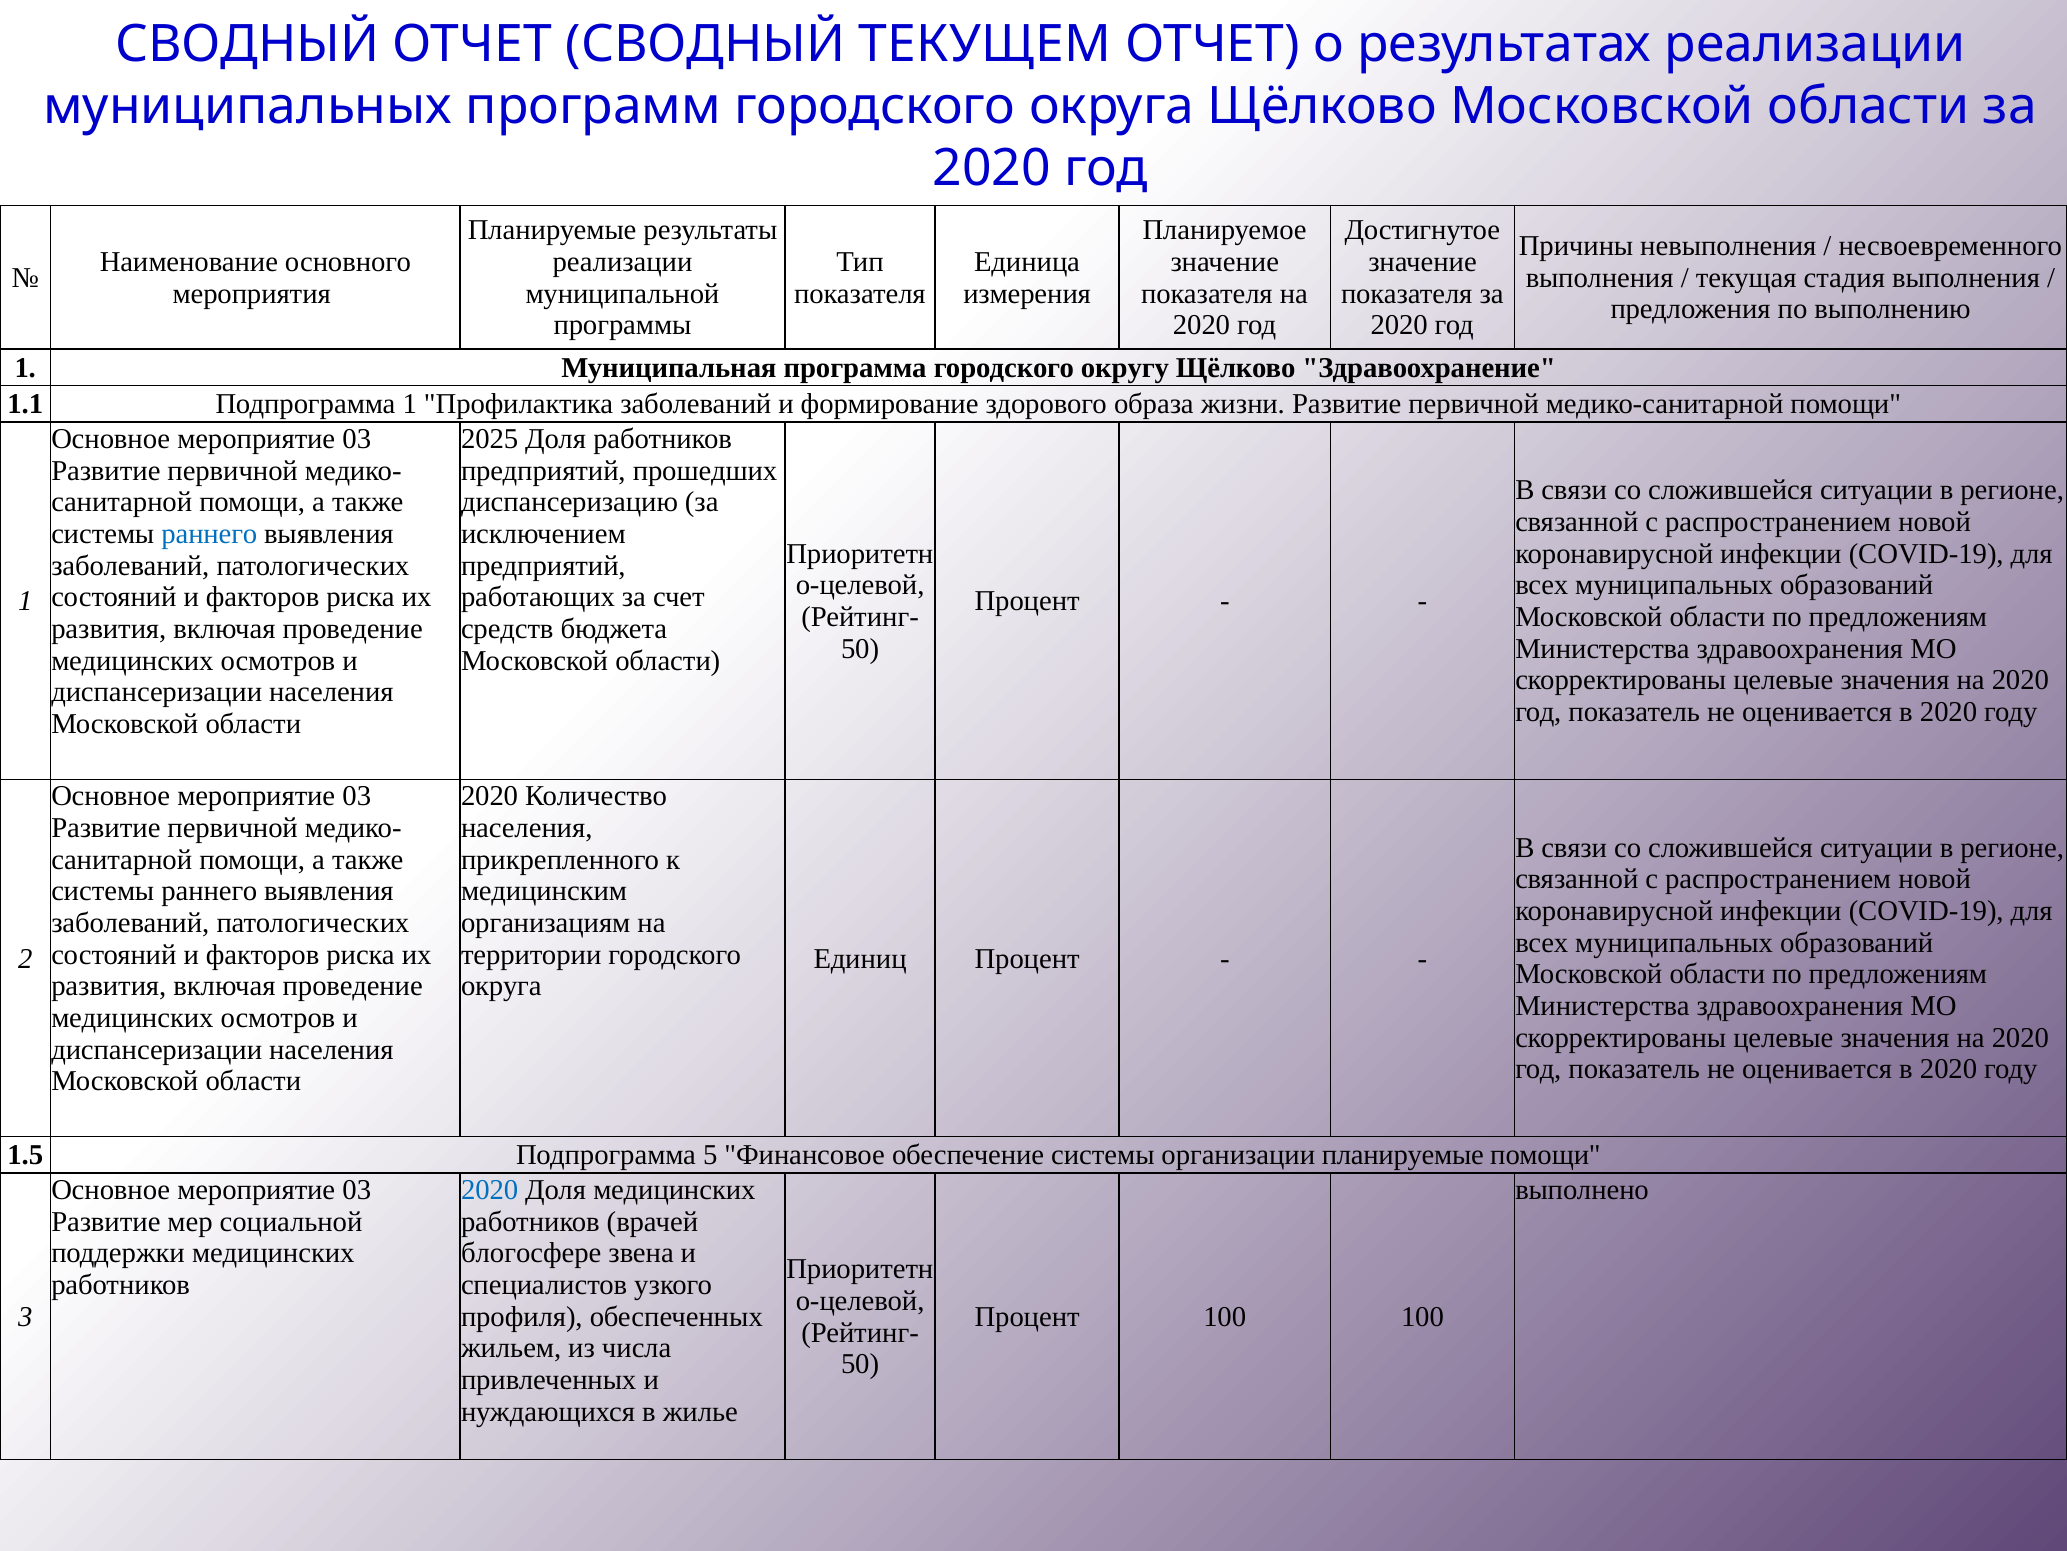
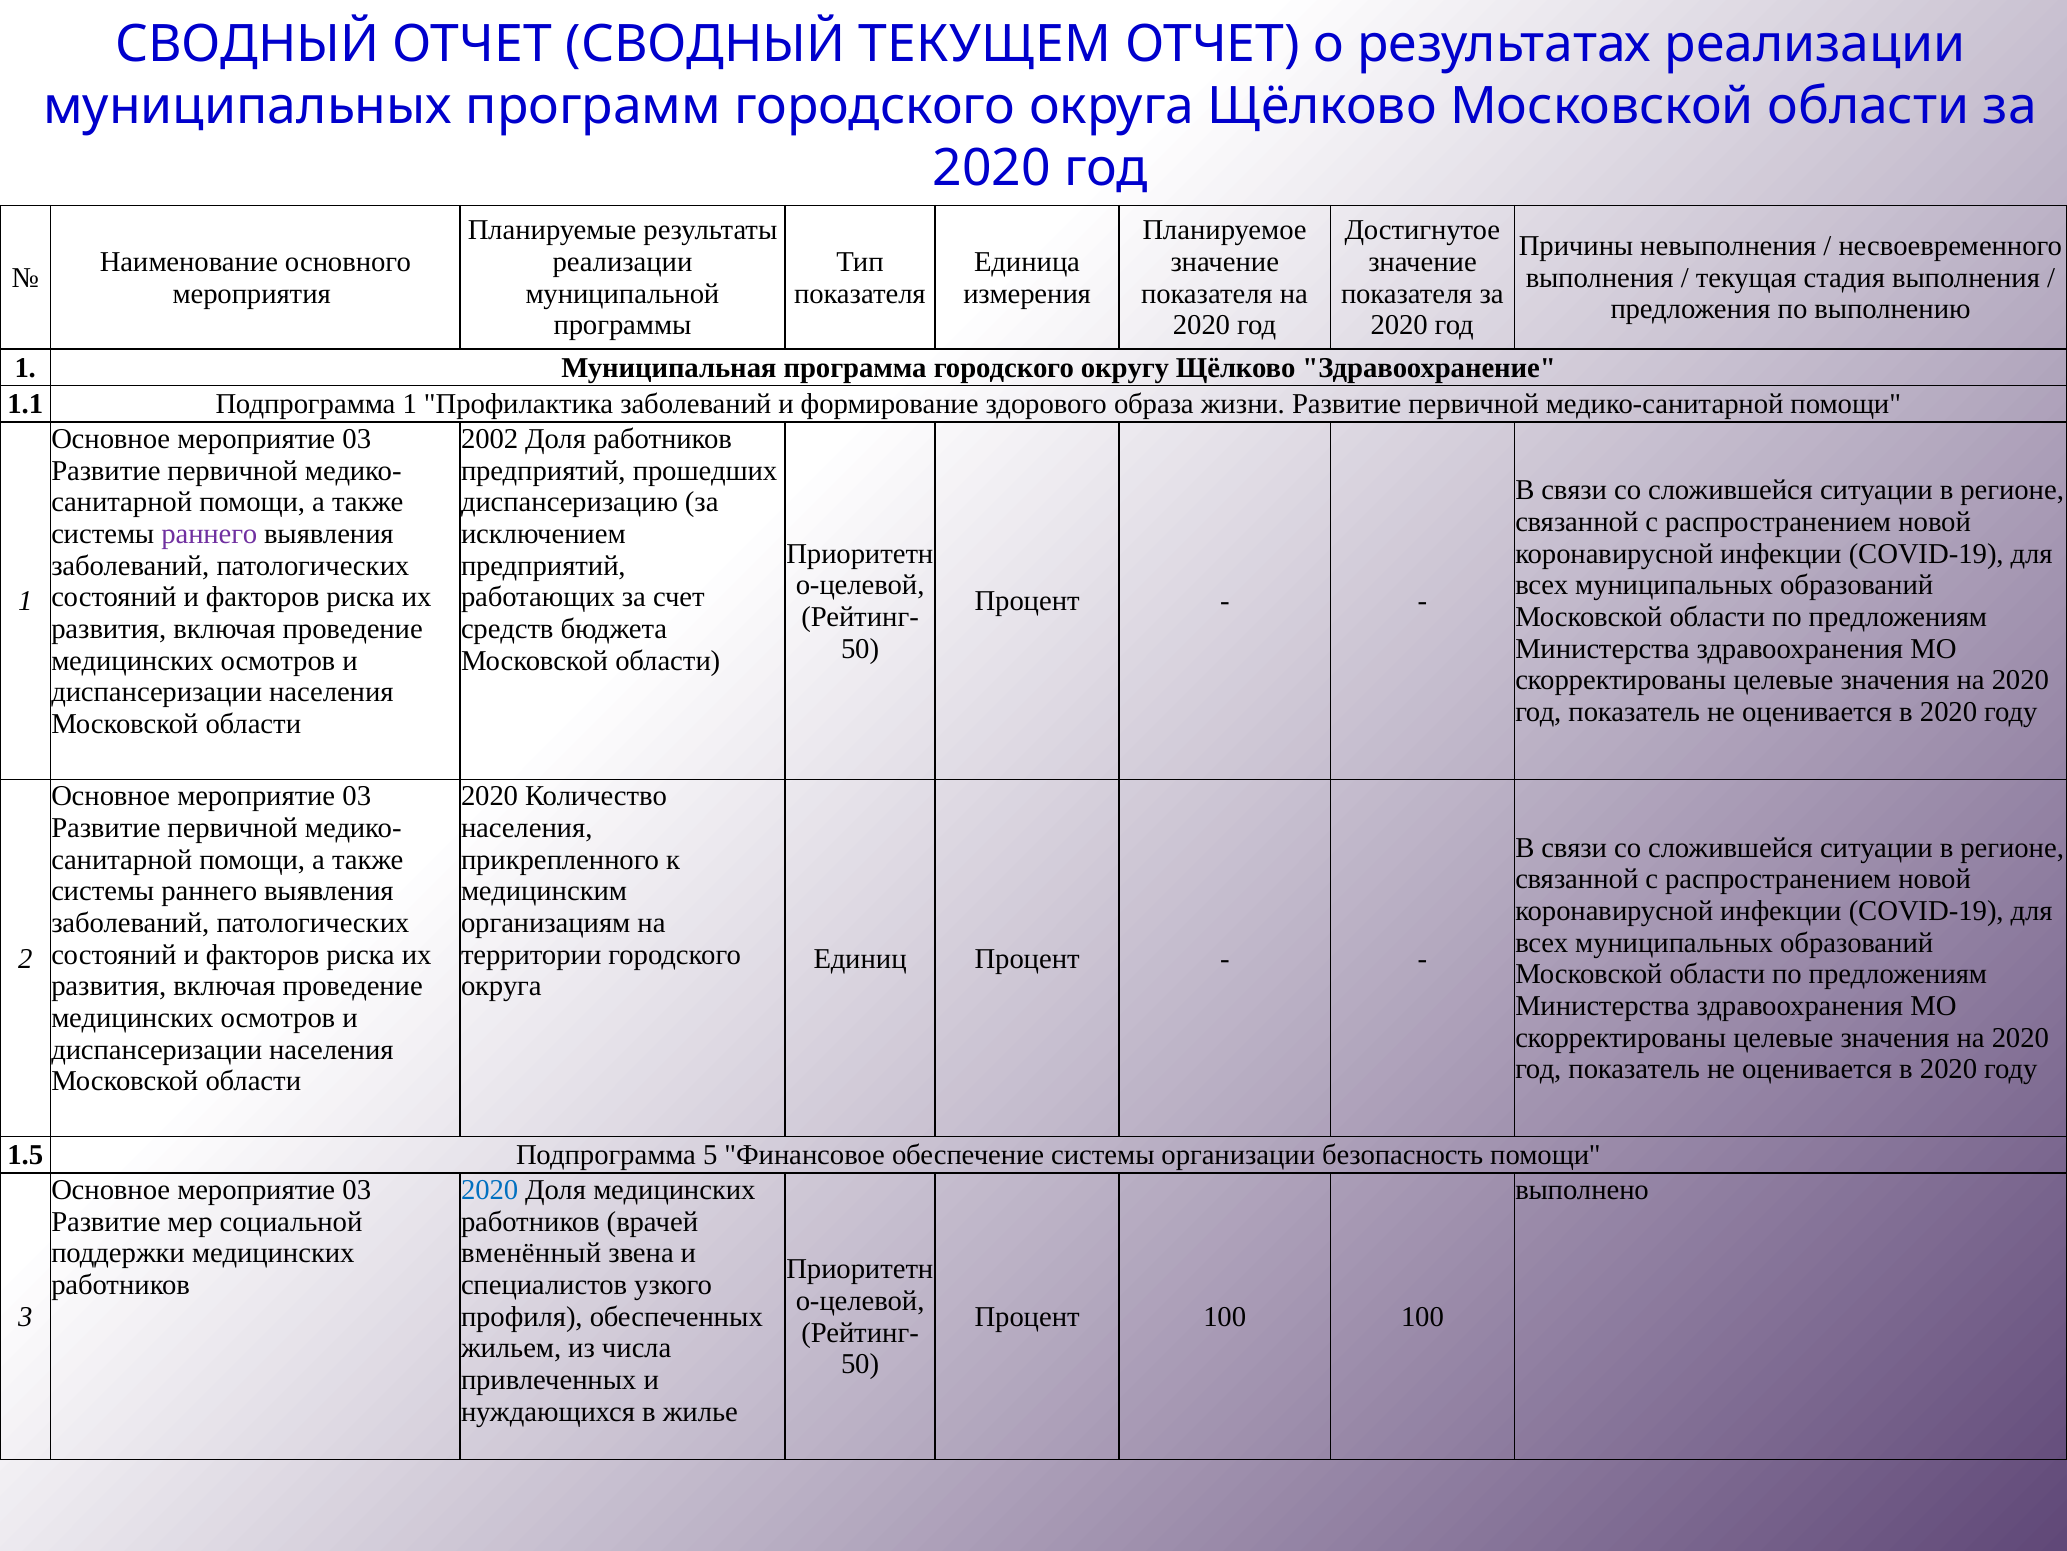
2025: 2025 -> 2002
раннего at (209, 534) colour: blue -> purple
организации планируемые: планируемые -> безопасность
блогосфере: блогосфере -> вменённый
